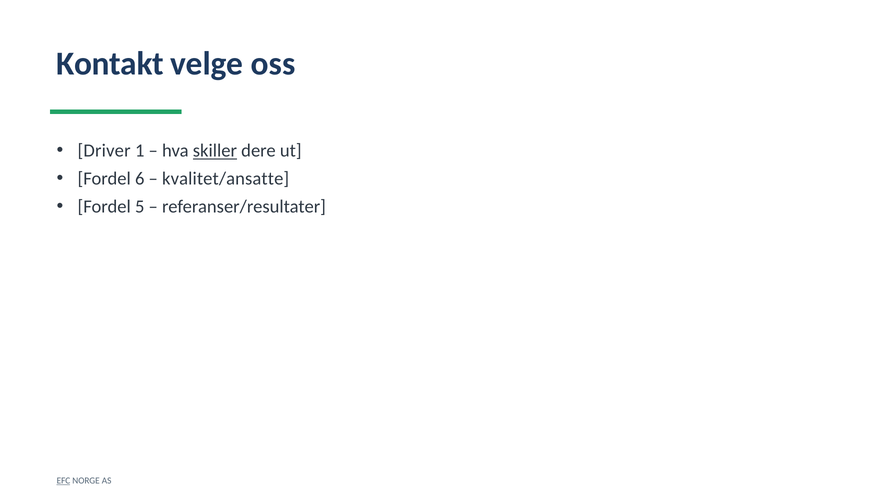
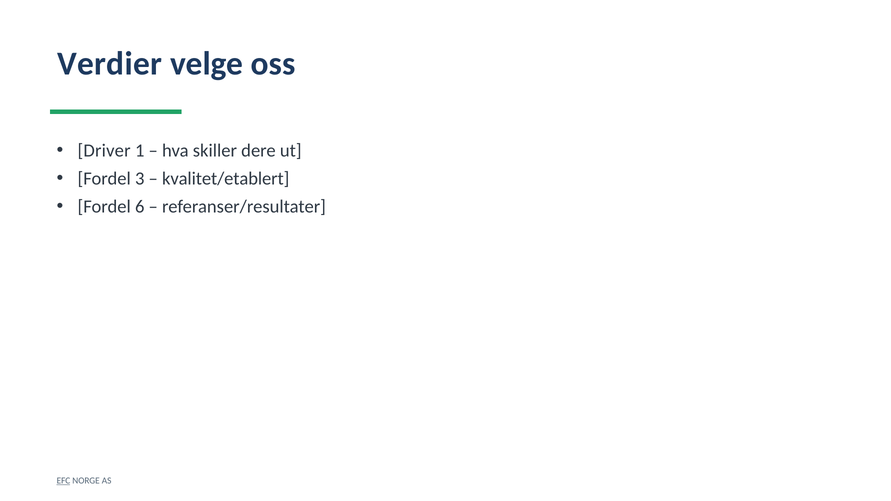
Kontakt: Kontakt -> Verdier
skiller underline: present -> none
6: 6 -> 3
kvalitet/ansatte: kvalitet/ansatte -> kvalitet/etablert
5: 5 -> 6
